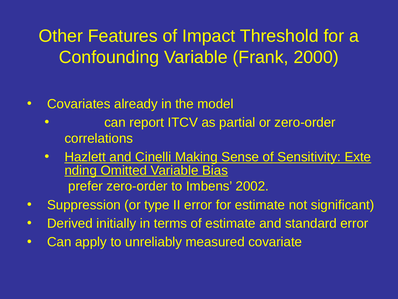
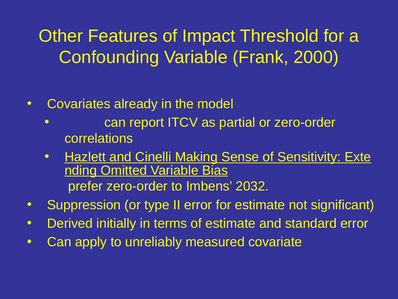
2002: 2002 -> 2032
